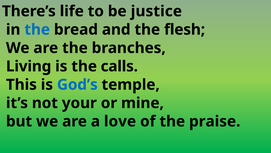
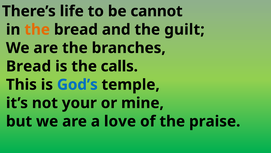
justice: justice -> cannot
the at (37, 29) colour: blue -> orange
flesh: flesh -> guilt
Living at (29, 66): Living -> Bread
